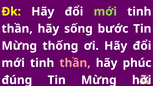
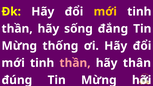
mới at (105, 12) colour: light green -> yellow
bước: bước -> đắng
phúc: phúc -> thân
